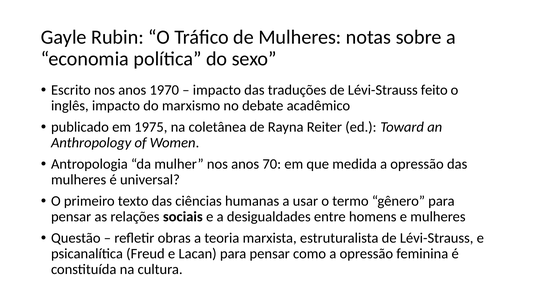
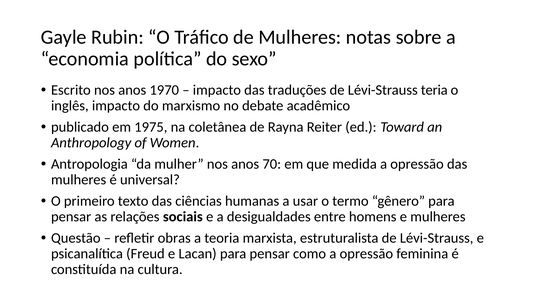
feito: feito -> teria
